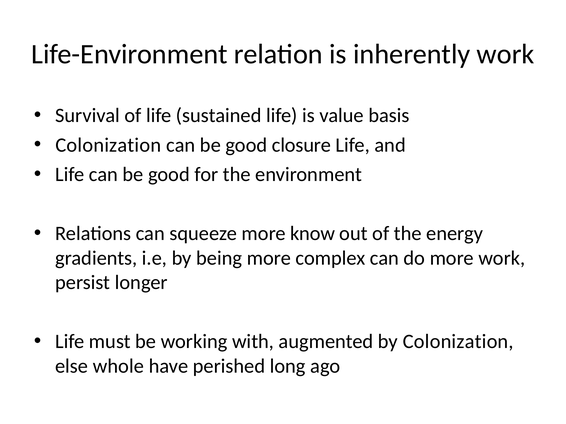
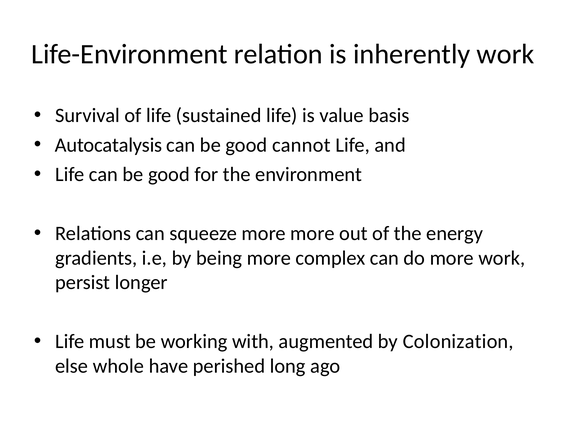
Colonization at (108, 145): Colonization -> Autocatalysis
closure: closure -> cannot
more know: know -> more
